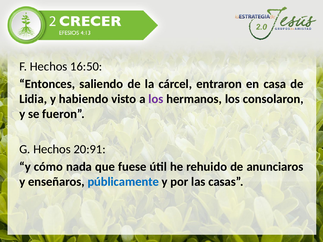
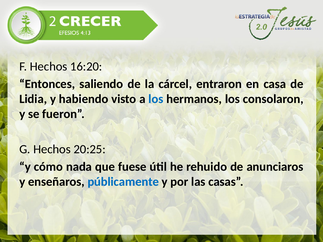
16:50: 16:50 -> 16:20
los at (156, 99) colour: purple -> blue
20:91: 20:91 -> 20:25
